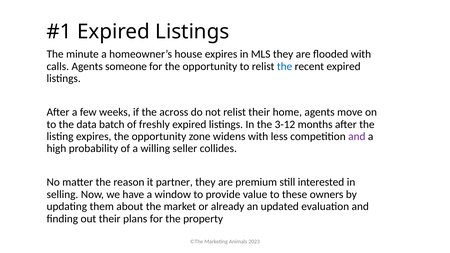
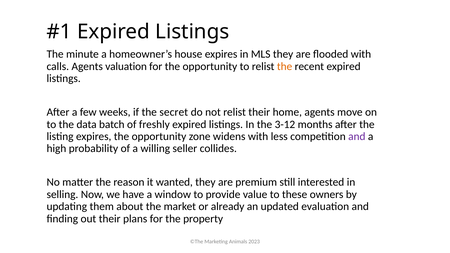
someone: someone -> valuation
the at (285, 66) colour: blue -> orange
across: across -> secret
partner: partner -> wanted
